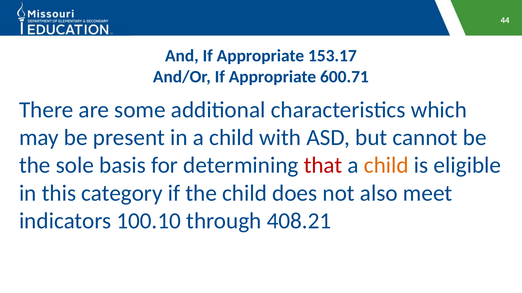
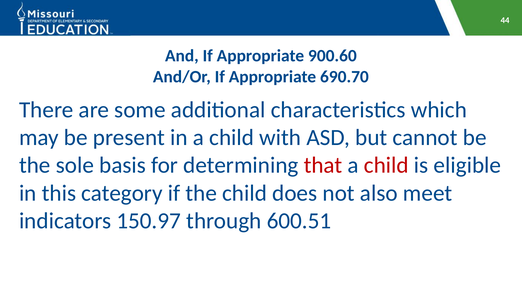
153.17: 153.17 -> 900.60
600.71: 600.71 -> 690.70
child at (386, 166) colour: orange -> red
100.10: 100.10 -> 150.97
408.21: 408.21 -> 600.51
